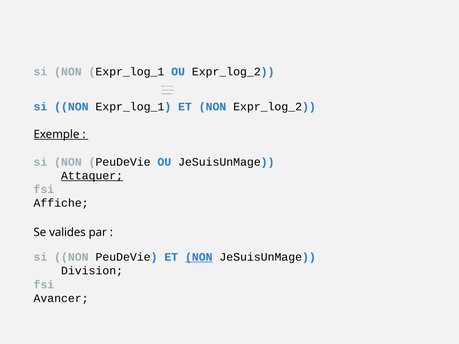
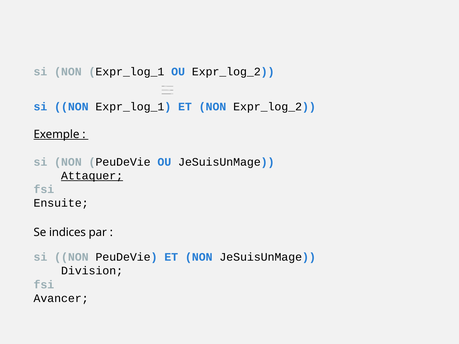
Affiche: Affiche -> Ensuite
valides: valides -> indices
NON at (199, 257) underline: present -> none
